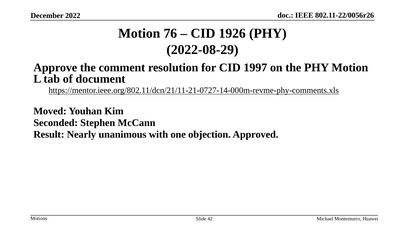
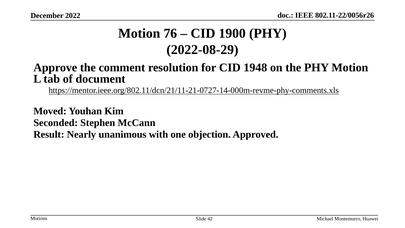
1926: 1926 -> 1900
1997: 1997 -> 1948
